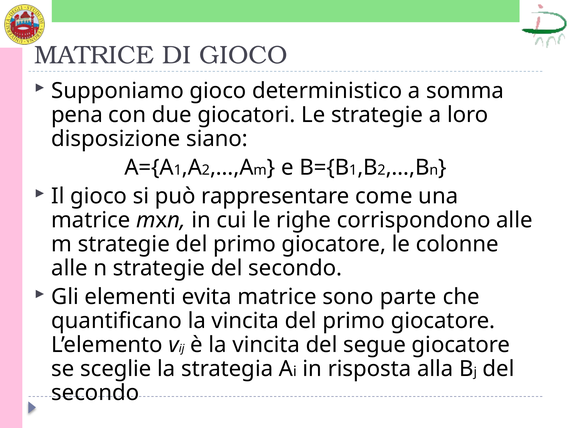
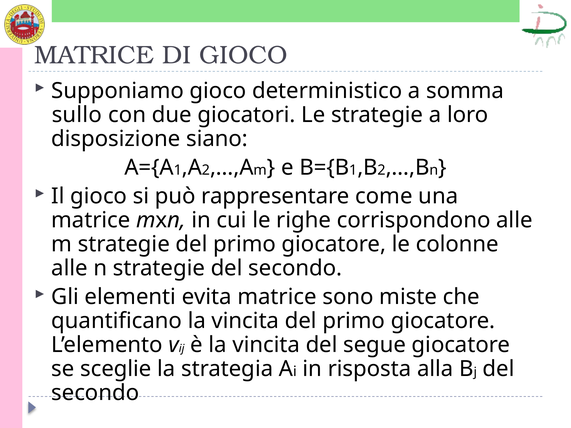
pena: pena -> sullo
parte: parte -> miste
